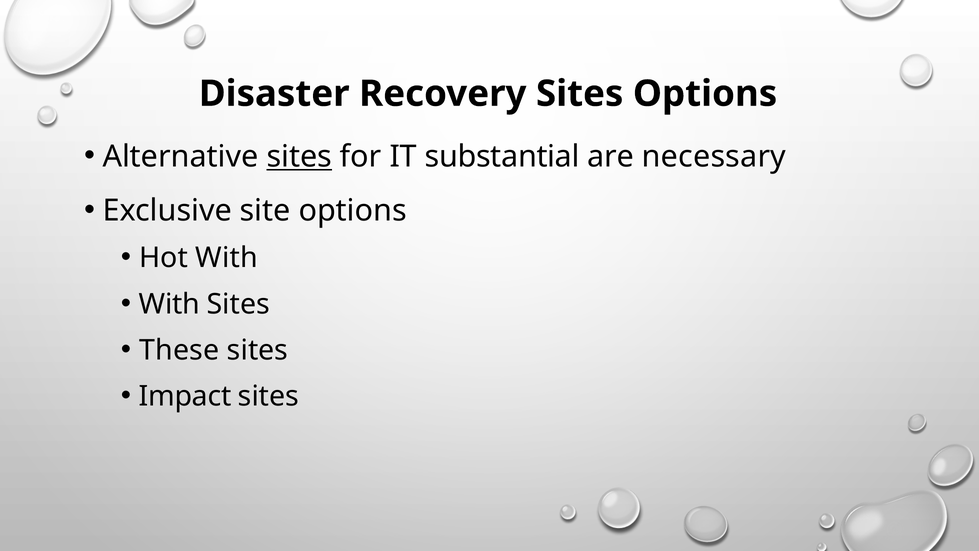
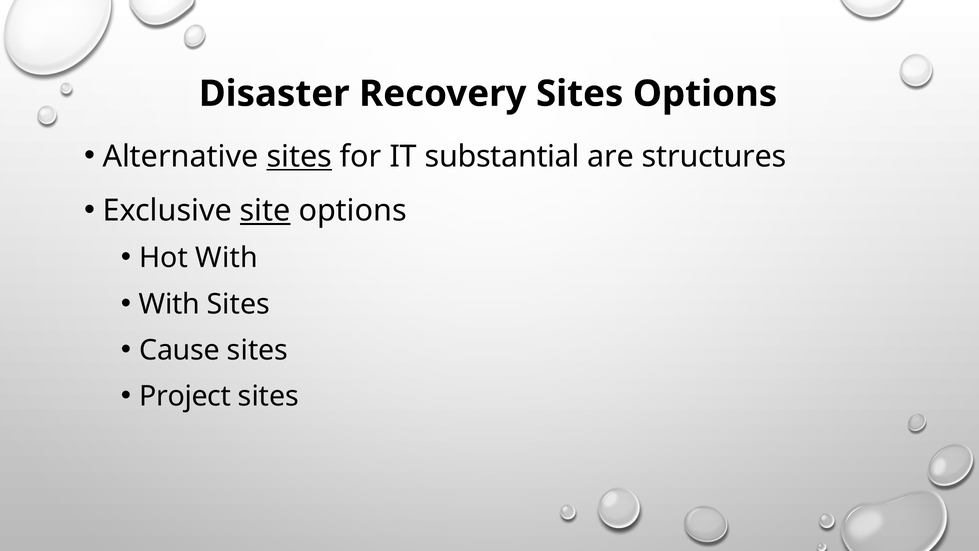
necessary: necessary -> structures
site underline: none -> present
These: These -> Cause
Impact: Impact -> Project
